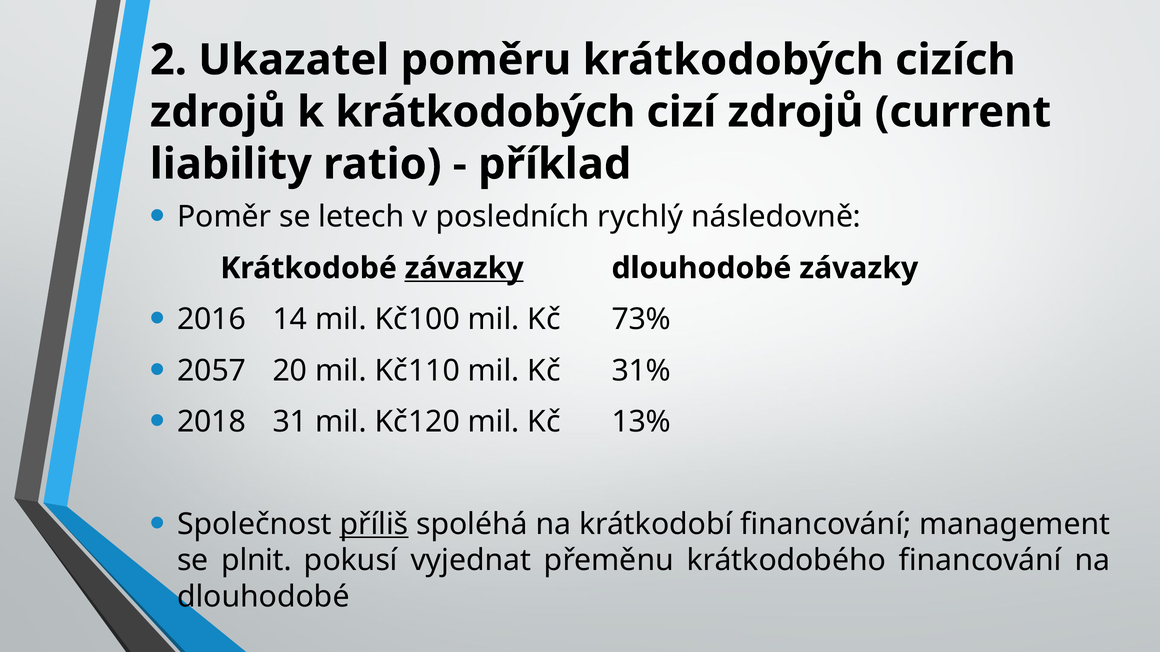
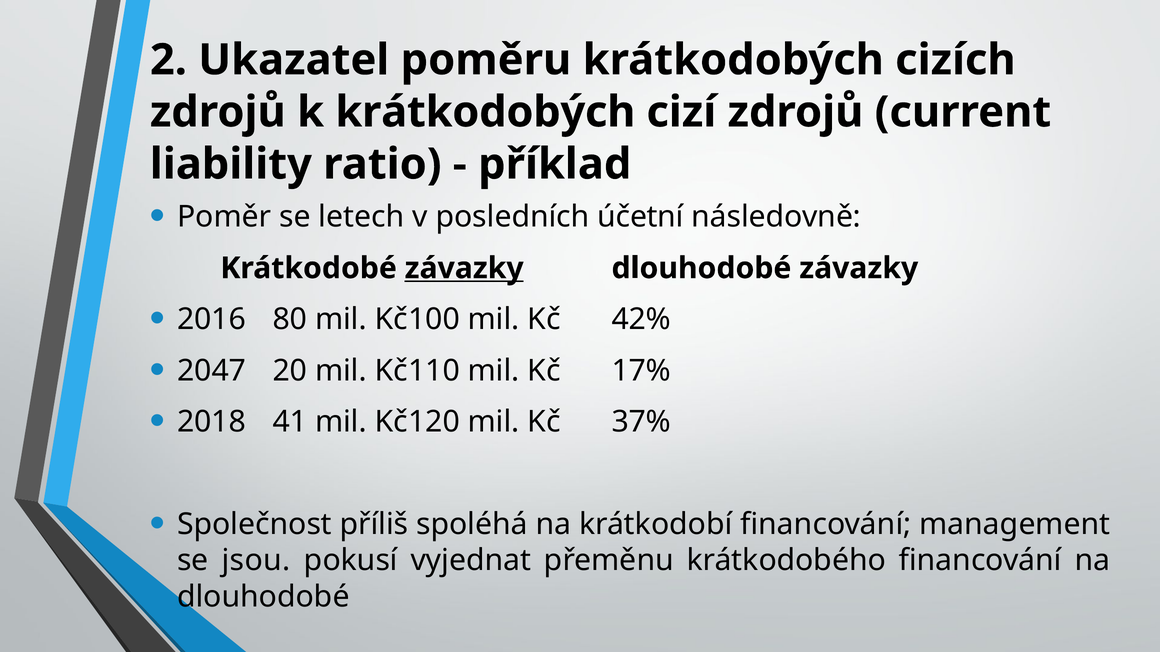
rychlý: rychlý -> účetní
14: 14 -> 80
73%: 73% -> 42%
2057: 2057 -> 2047
31%: 31% -> 17%
31: 31 -> 41
13%: 13% -> 37%
příliš underline: present -> none
plnit: plnit -> jsou
